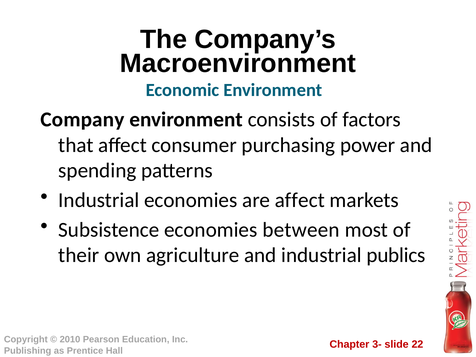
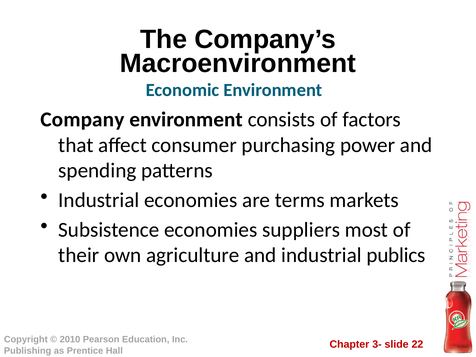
are affect: affect -> terms
between: between -> suppliers
